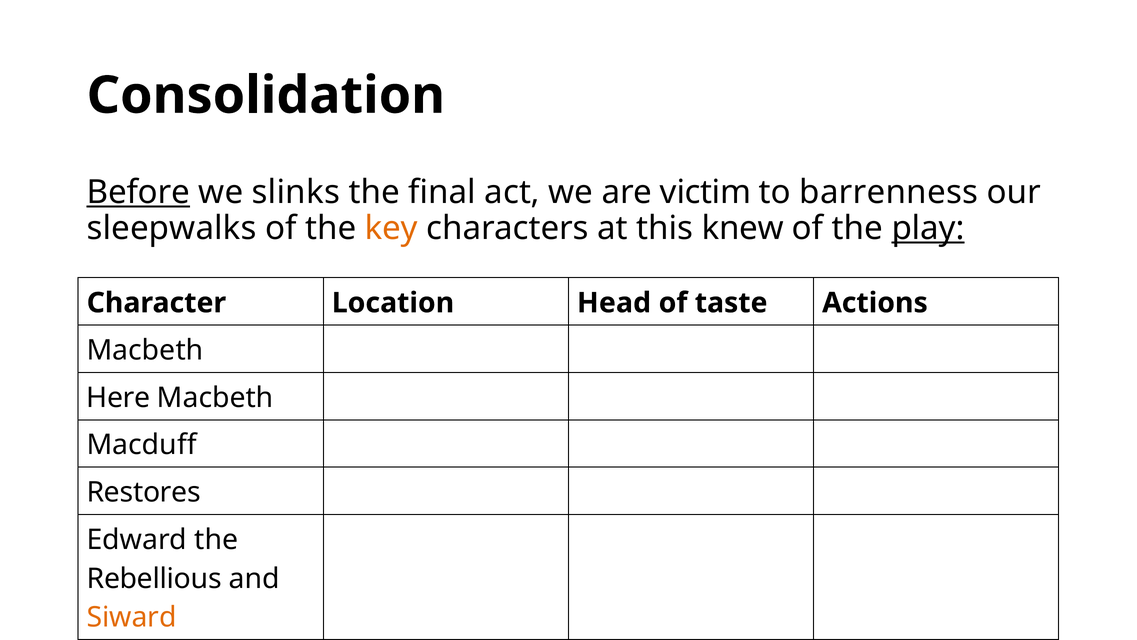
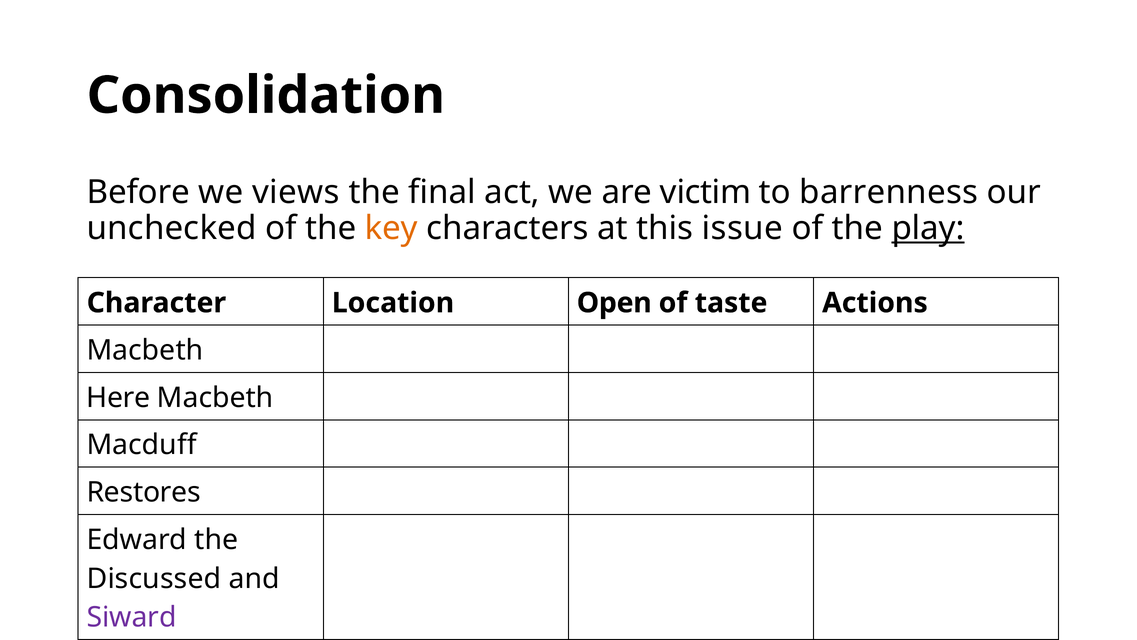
Before underline: present -> none
slinks: slinks -> views
sleepwalks: sleepwalks -> unchecked
knew: knew -> issue
Head: Head -> Open
Rebellious: Rebellious -> Discussed
Siward colour: orange -> purple
